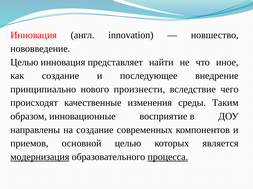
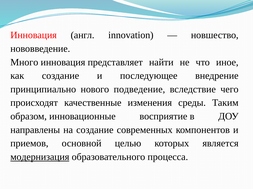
Целью at (24, 62): Целью -> Много
произнести: произнести -> подведение
процесса underline: present -> none
